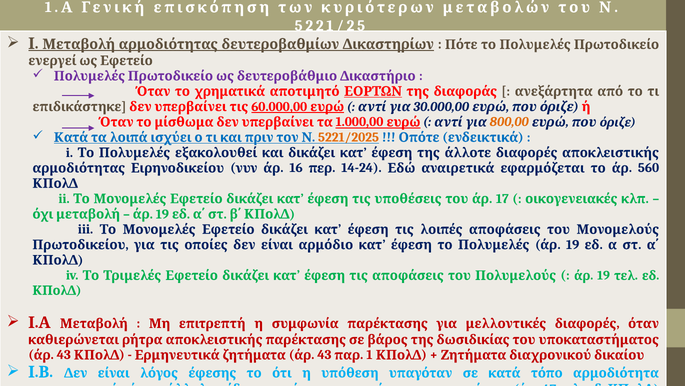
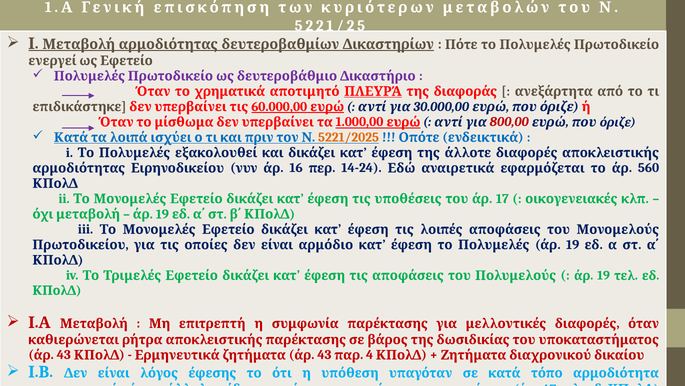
ΕΟΡΤΏΝ: ΕΟΡΤΏΝ -> ΠΛΕΥΡΆ
800,00 colour: orange -> red
1 at (370, 354): 1 -> 4
